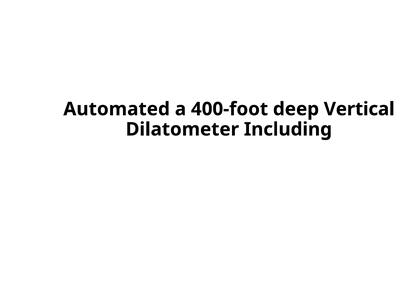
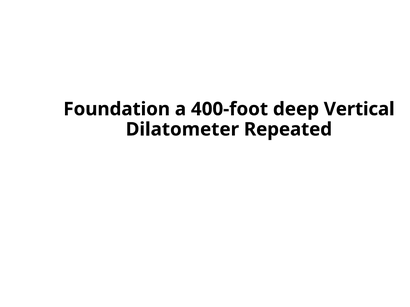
Automated: Automated -> Foundation
Including: Including -> Repeated
